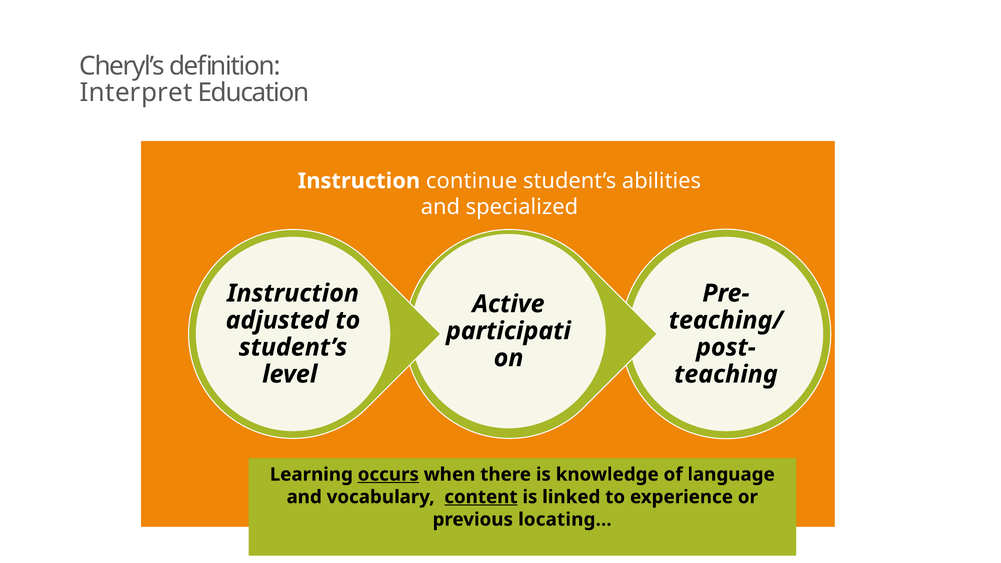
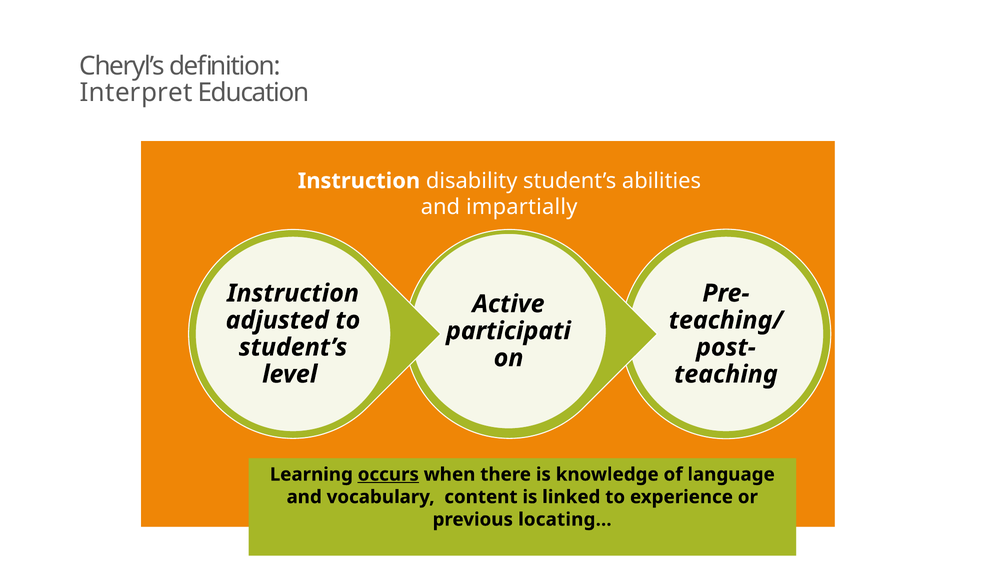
continue: continue -> disability
specialized: specialized -> impartially
content underline: present -> none
